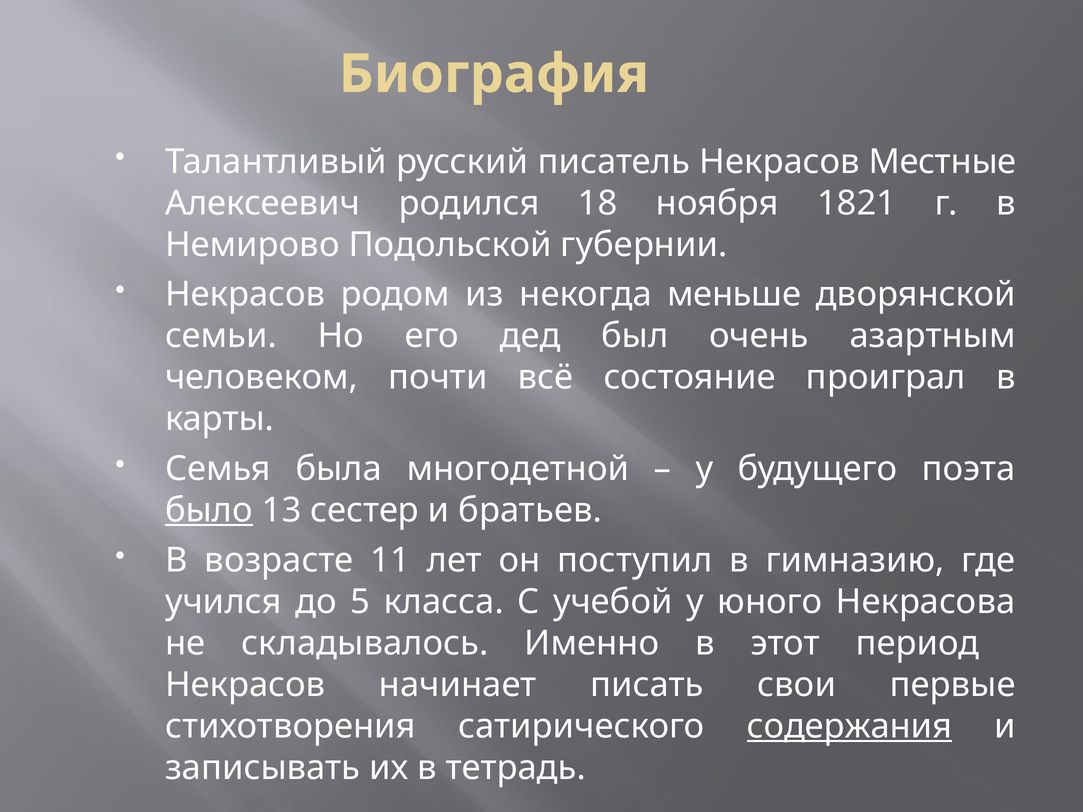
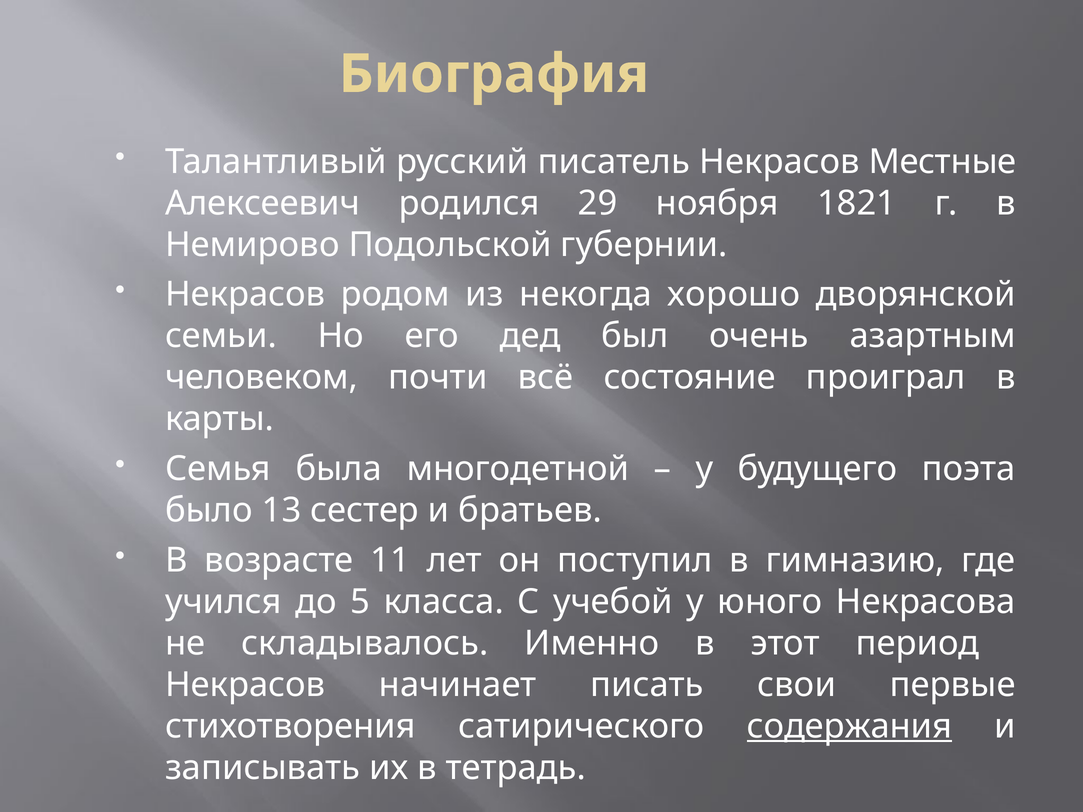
18: 18 -> 29
меньше: меньше -> хорошо
было underline: present -> none
